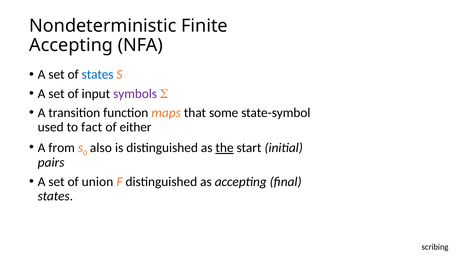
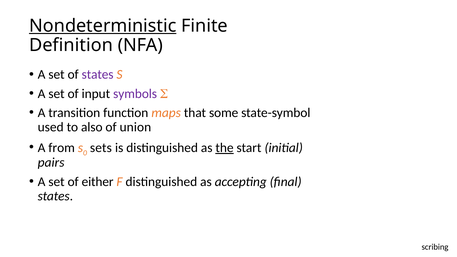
Nondeterministic underline: none -> present
Accepting at (71, 45): Accepting -> Definition
states at (98, 74) colour: blue -> purple
fact: fact -> also
either: either -> union
also: also -> sets
union: union -> either
